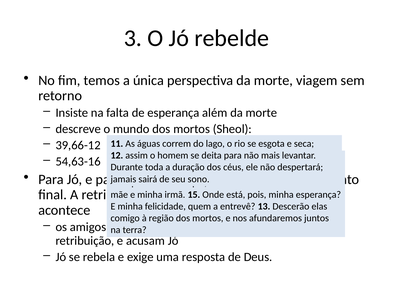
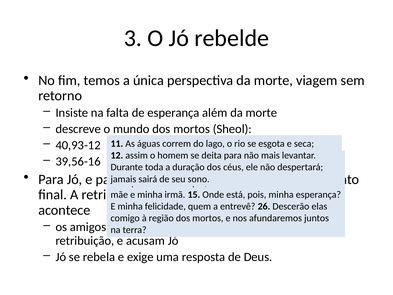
39,66-12: 39,66-12 -> 40,93-12
54,63-16: 54,63-16 -> 39,56-16
entrevê 13: 13 -> 26
